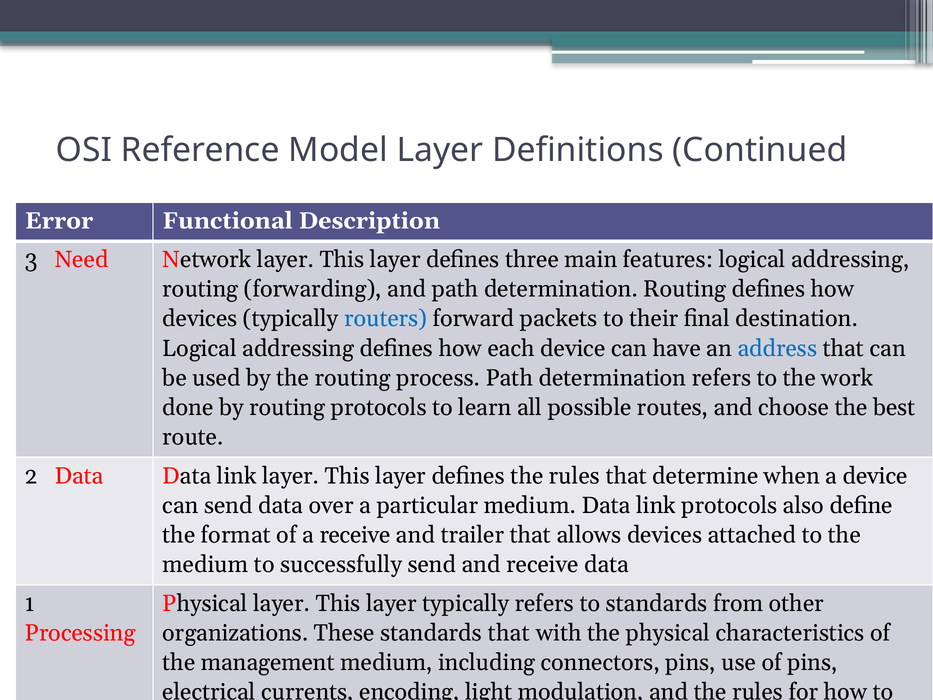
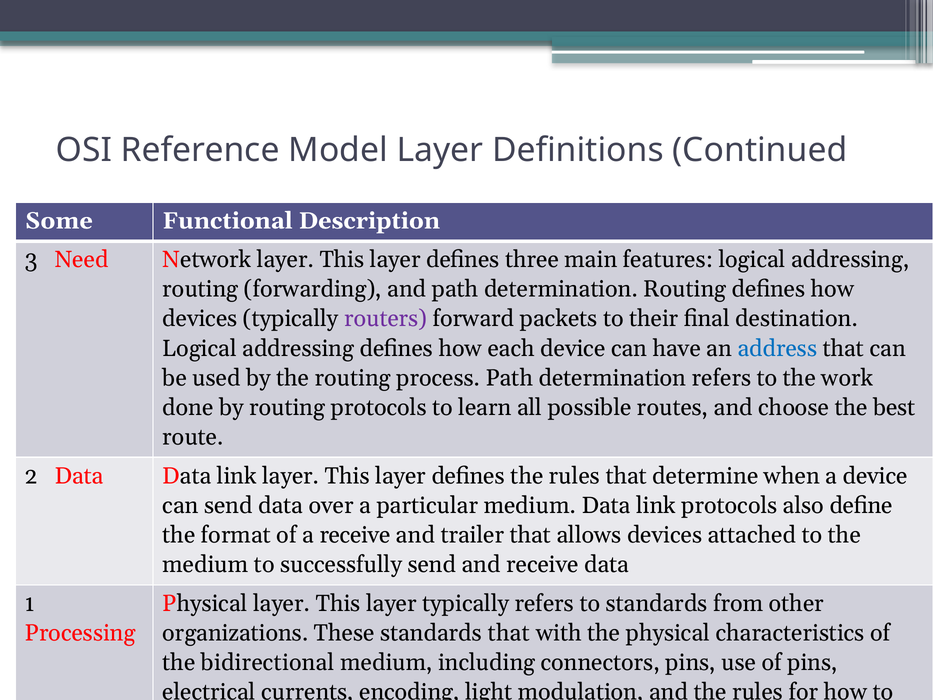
Error: Error -> Some
routers colour: blue -> purple
management: management -> bidirectional
